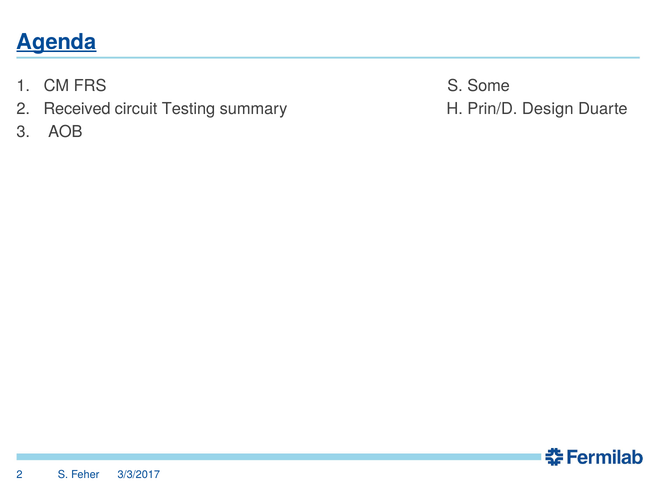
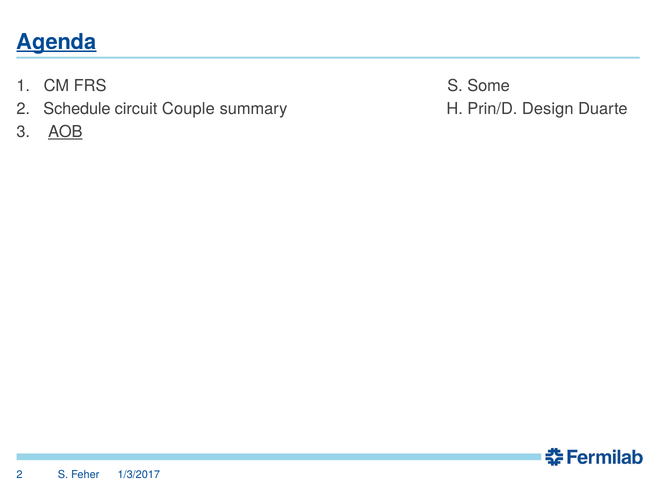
Received: Received -> Schedule
Testing: Testing -> Couple
AOB underline: none -> present
3/3/2017: 3/3/2017 -> 1/3/2017
